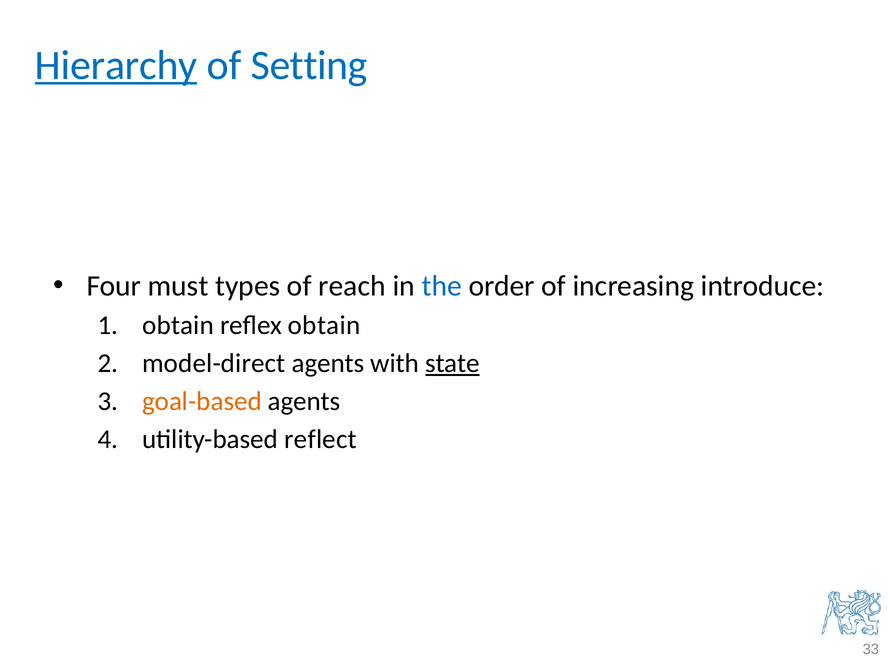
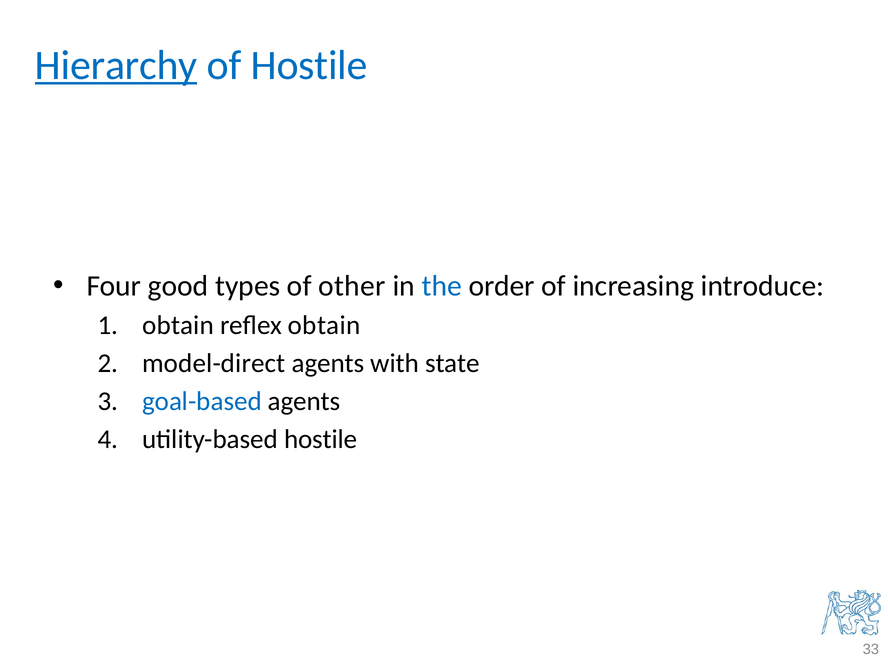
of Setting: Setting -> Hostile
must: must -> good
reach: reach -> other
state underline: present -> none
goal-based colour: orange -> blue
utility-based reflect: reflect -> hostile
